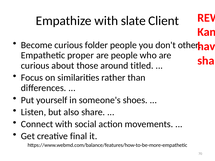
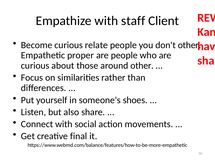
slate: slate -> staff
folder: folder -> relate
around titled: titled -> other
